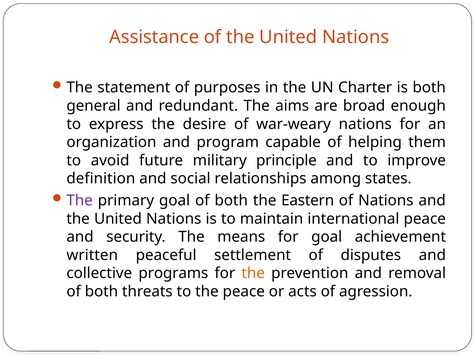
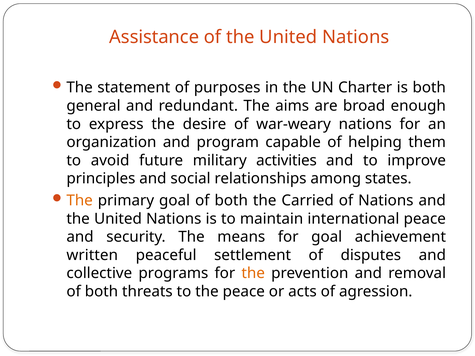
principle: principle -> activities
definition: definition -> principles
The at (80, 201) colour: purple -> orange
Eastern: Eastern -> Carried
